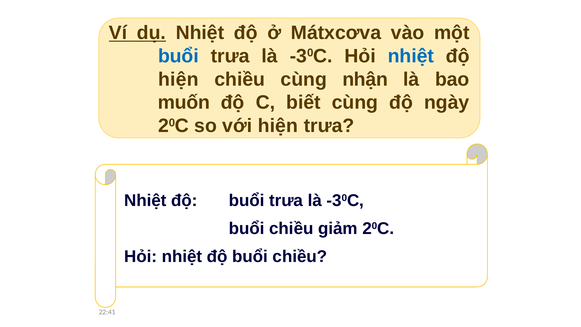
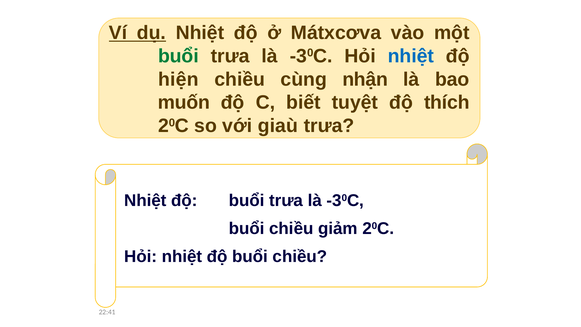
buổi at (178, 56) colour: blue -> green
biết cùng: cùng -> tuyệt
ngày: ngày -> thích
với hiện: hiện -> giaù
